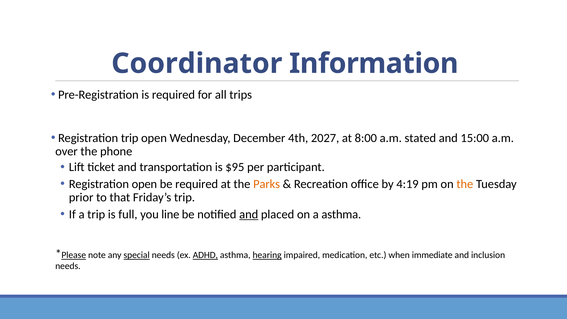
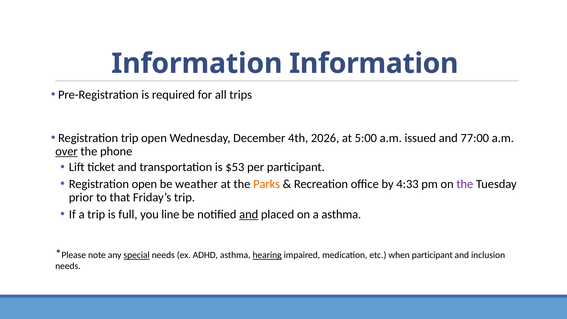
Coordinator at (197, 64): Coordinator -> Information
2027: 2027 -> 2026
8:00: 8:00 -> 5:00
stated: stated -> issued
15:00: 15:00 -> 77:00
over underline: none -> present
$95: $95 -> $53
be required: required -> weather
4:19: 4:19 -> 4:33
the at (465, 184) colour: orange -> purple
Please underline: present -> none
ADHD underline: present -> none
when immediate: immediate -> participant
